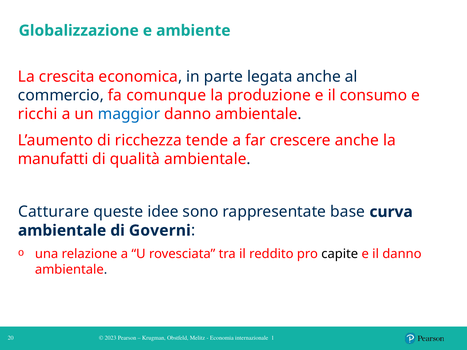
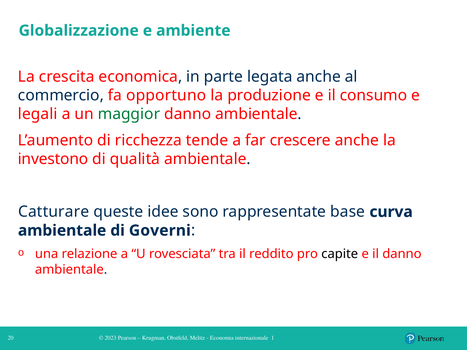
comunque: comunque -> opportuno
ricchi: ricchi -> legali
maggior colour: blue -> green
manufatti: manufatti -> investono
